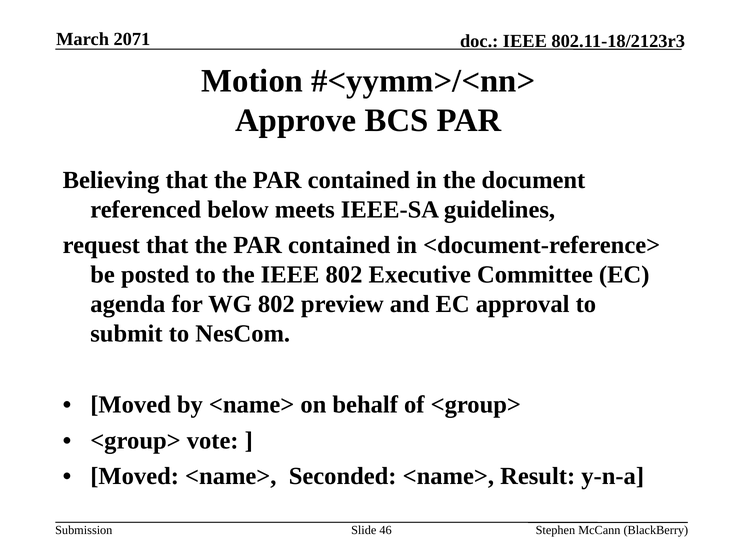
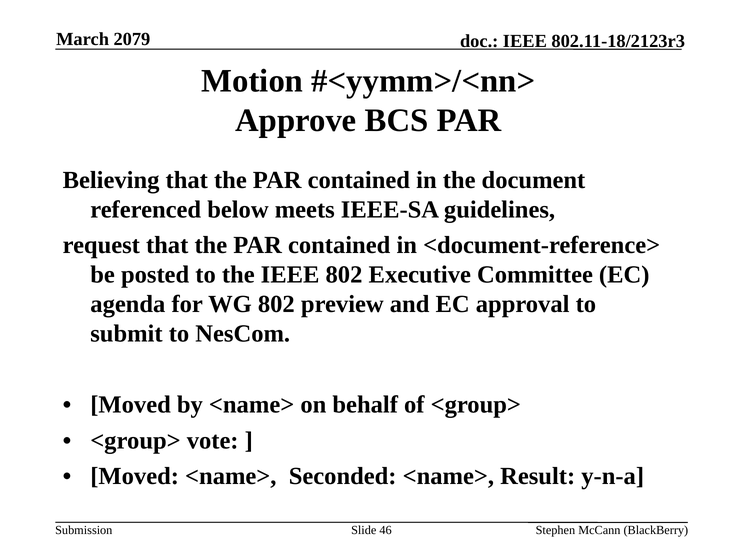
2071: 2071 -> 2079
